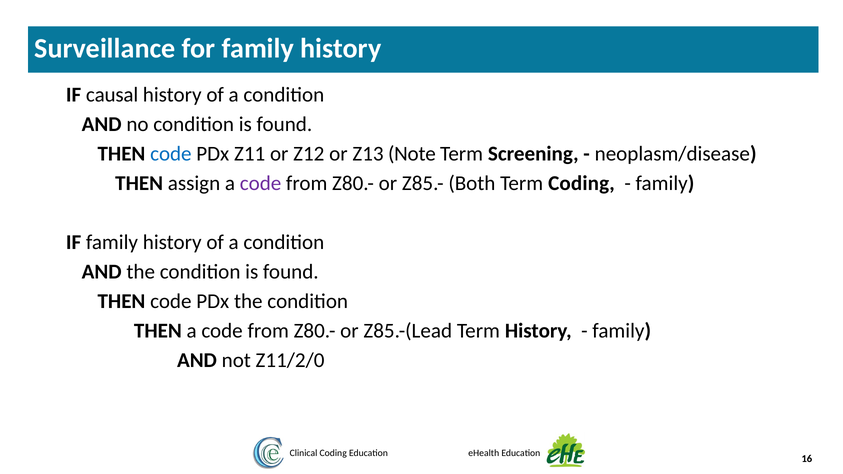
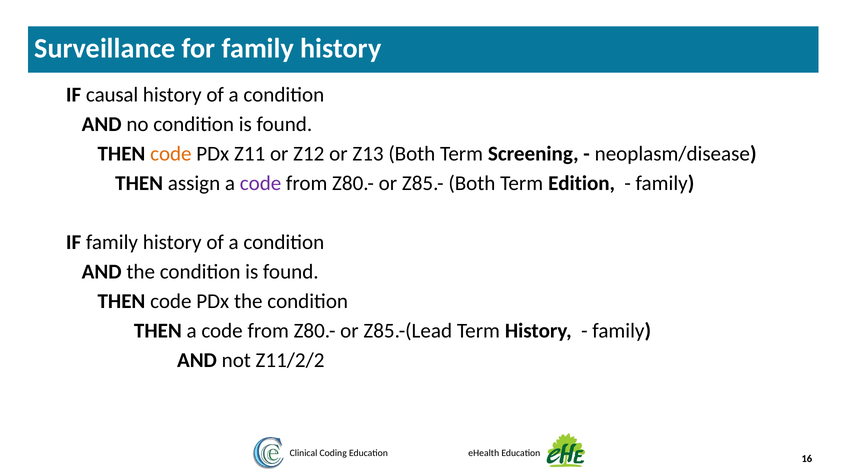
code at (171, 154) colour: blue -> orange
Z13 Note: Note -> Both
Term Coding: Coding -> Edition
Z11/2/0: Z11/2/0 -> Z11/2/2
